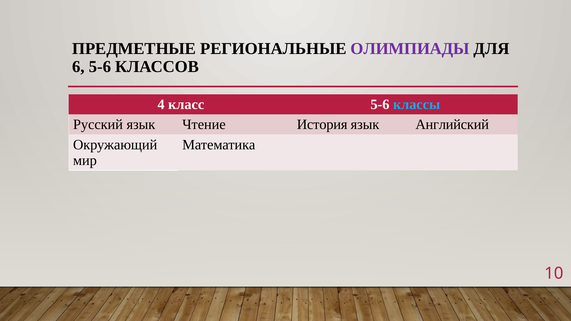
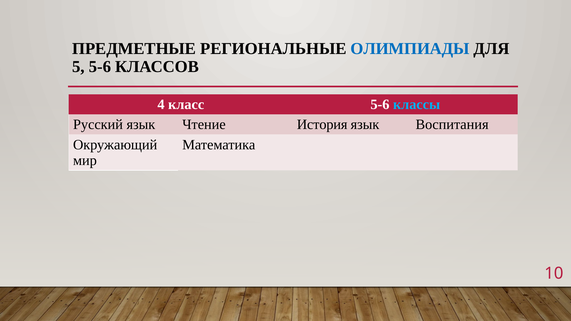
ОЛИМПИАДЫ colour: purple -> blue
6: 6 -> 5
Английский: Английский -> Воспитания
